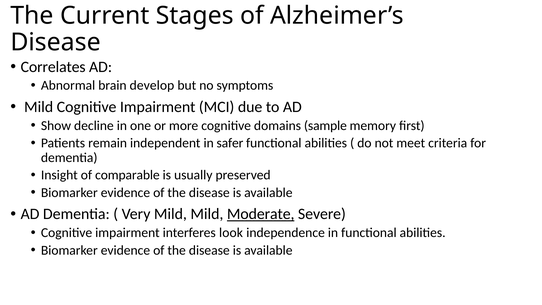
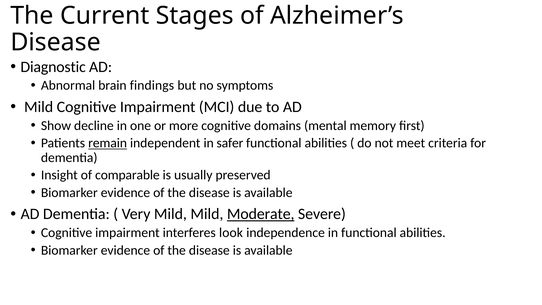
Correlates: Correlates -> Diagnostic
develop: develop -> findings
sample: sample -> mental
remain underline: none -> present
